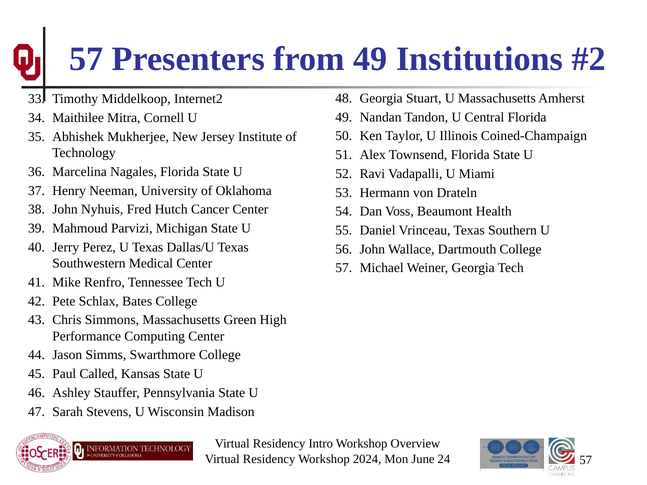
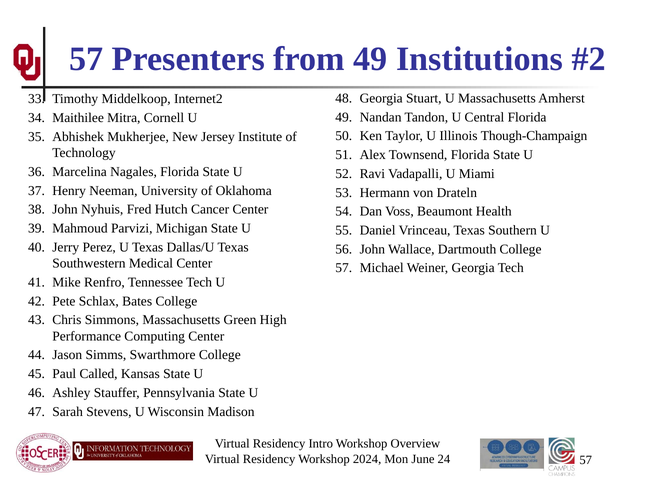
Coined-Champaign: Coined-Champaign -> Though-Champaign
